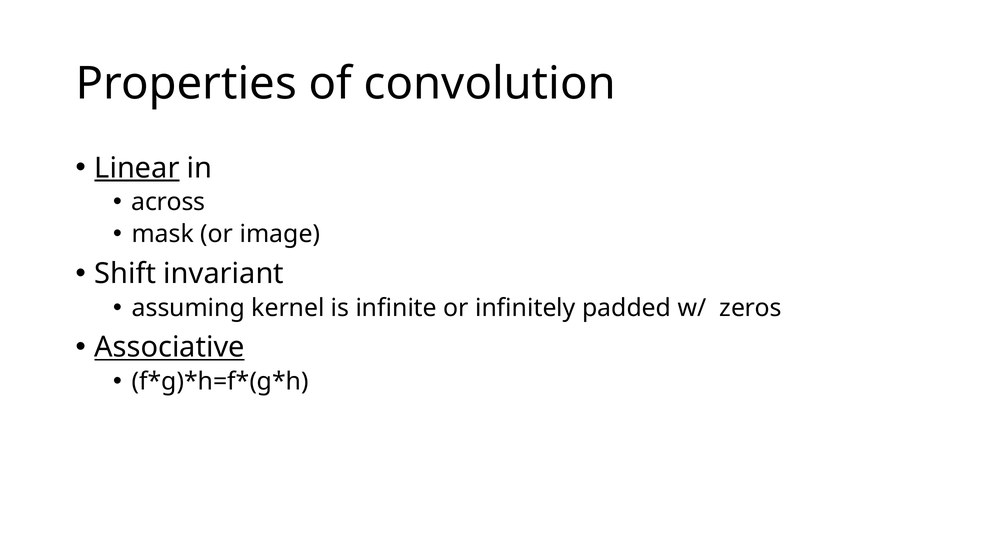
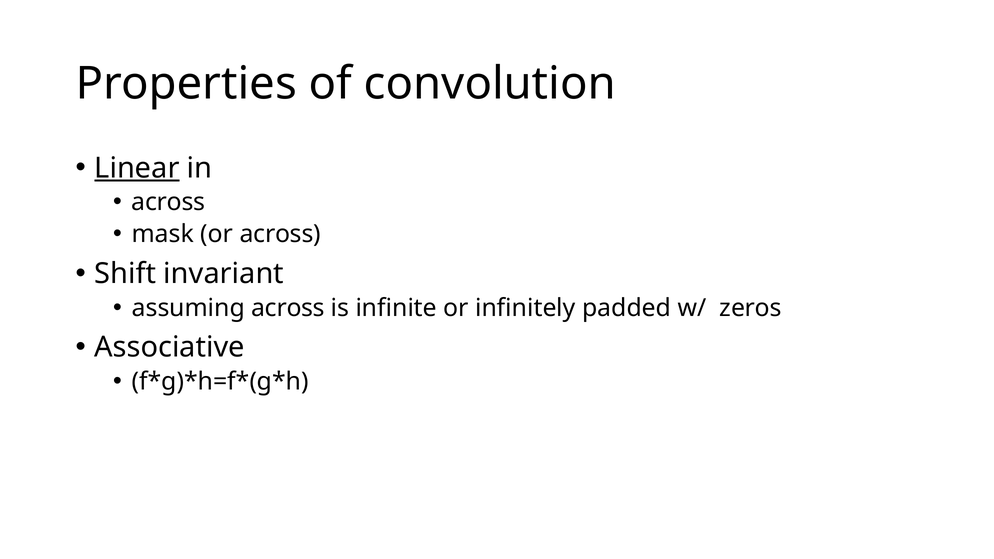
or image: image -> across
assuming kernel: kernel -> across
Associative underline: present -> none
